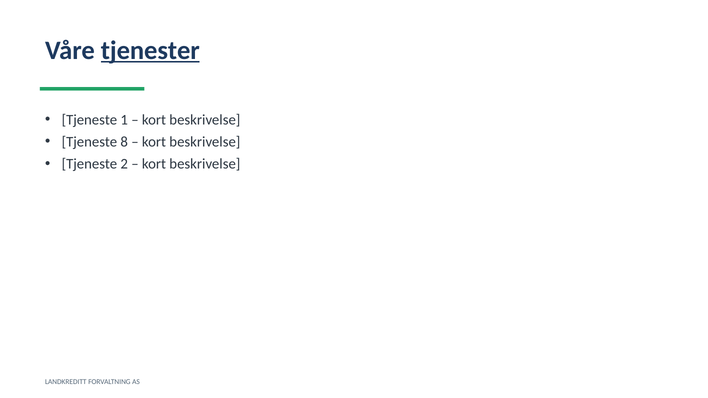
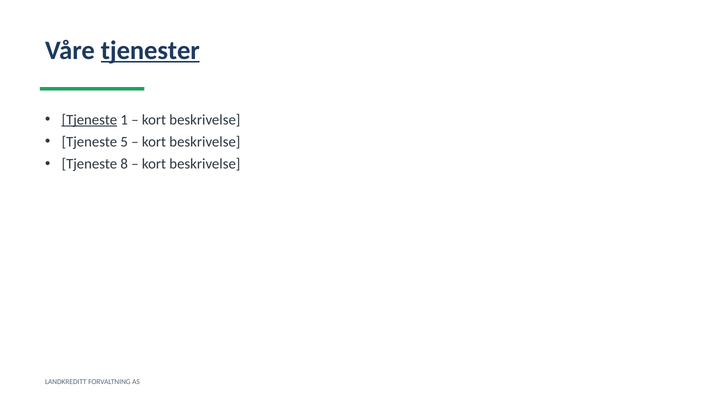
Tjeneste at (89, 120) underline: none -> present
8: 8 -> 5
2: 2 -> 8
